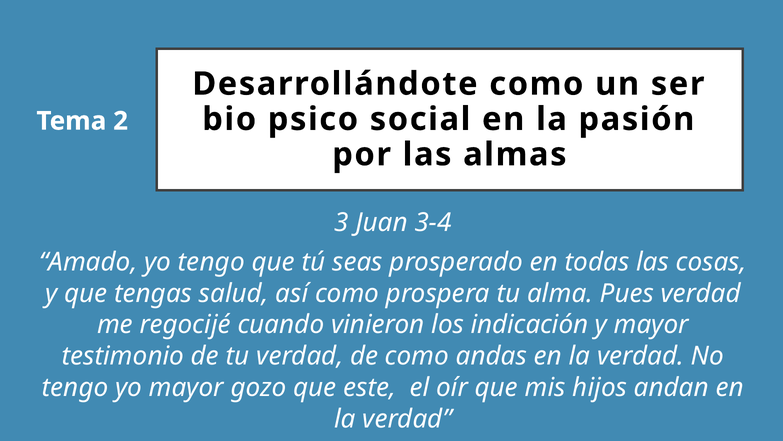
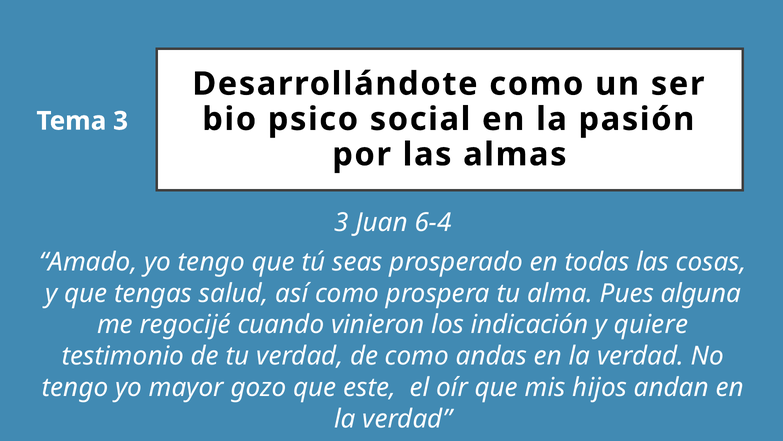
Tema 2: 2 -> 3
3-4: 3-4 -> 6-4
Pues verdad: verdad -> alguna
y mayor: mayor -> quiere
